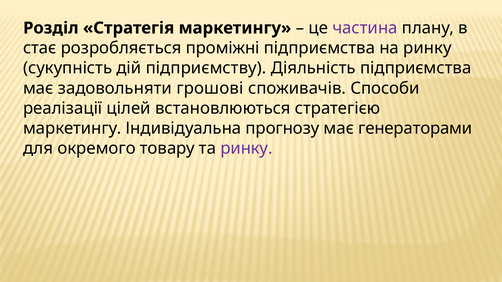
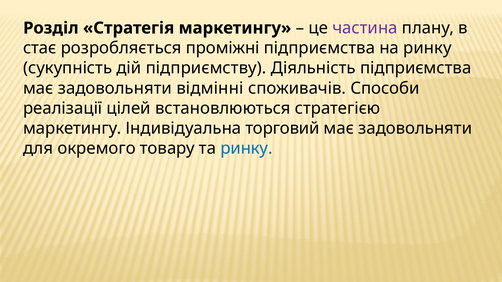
грошові: грошові -> відмінні
прогнозу: прогнозу -> торговий
генераторами at (415, 128): генераторами -> задовольняти
ринку at (246, 149) colour: purple -> blue
